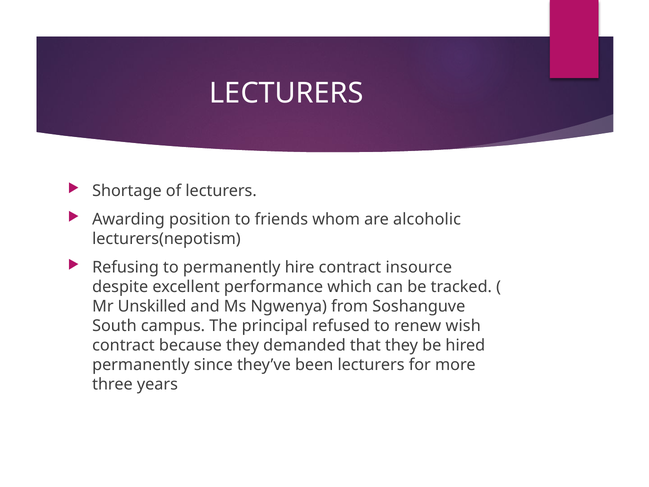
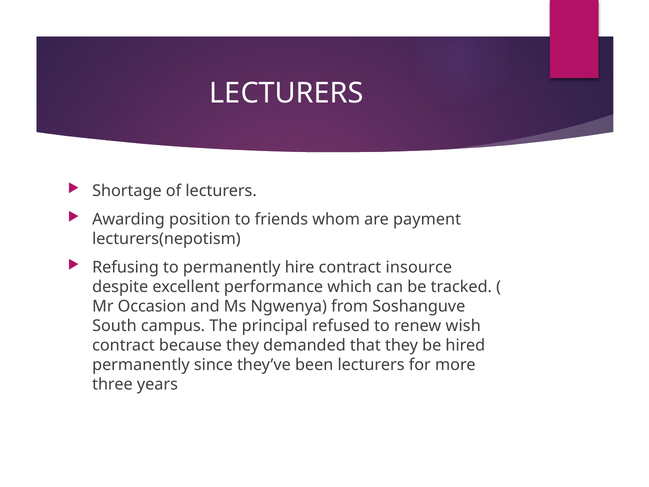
alcoholic: alcoholic -> payment
Unskilled: Unskilled -> Occasion
